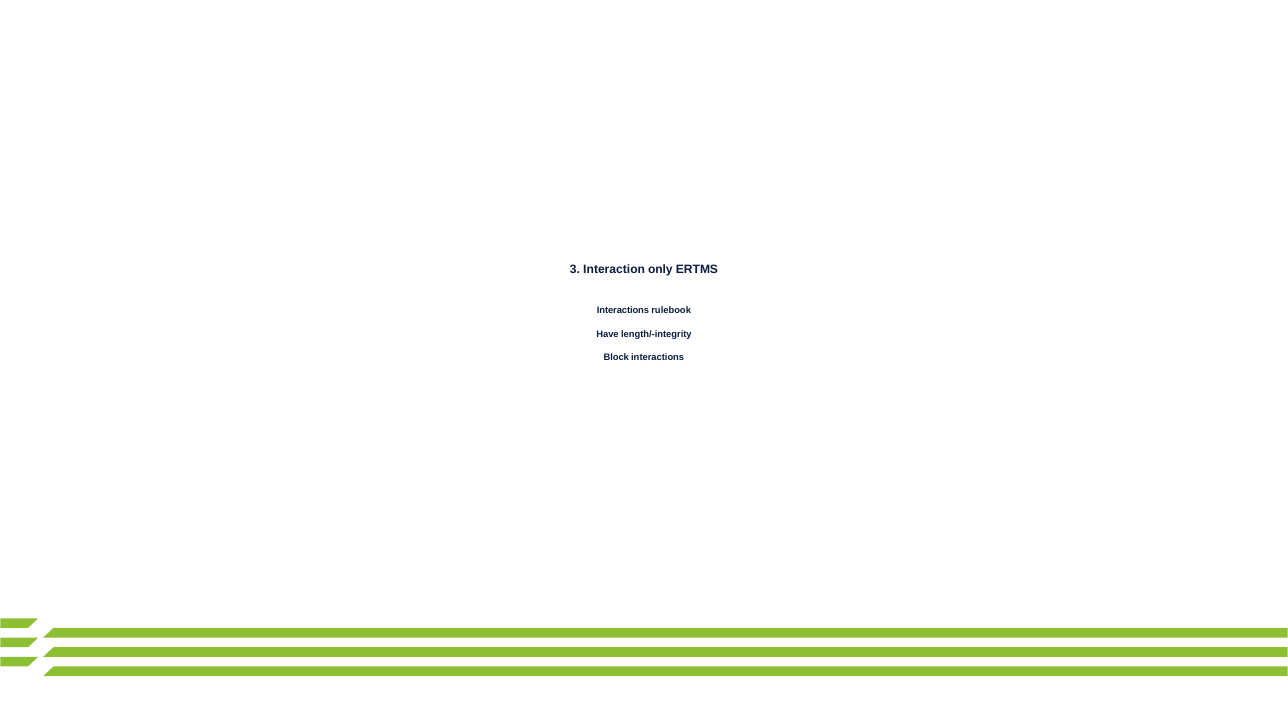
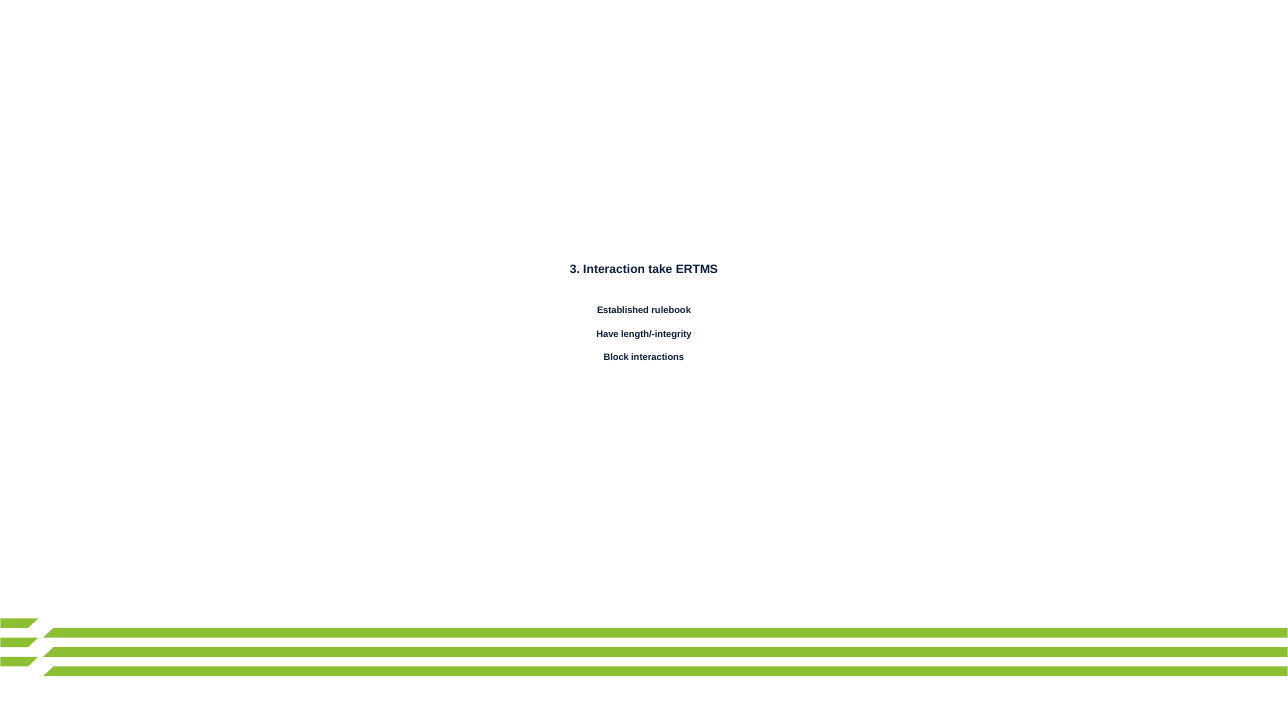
only: only -> take
Interactions at (623, 311): Interactions -> Established
